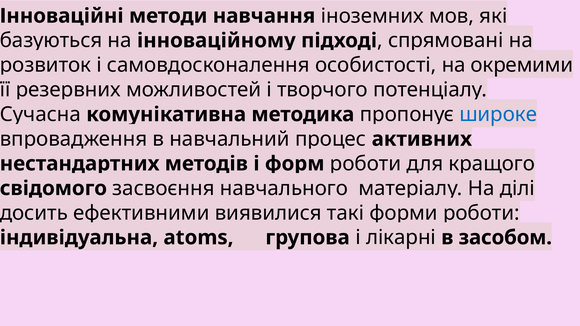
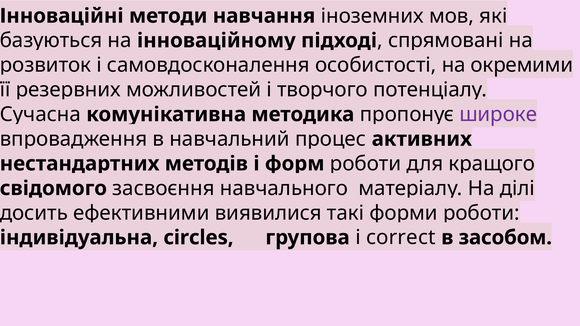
широке colour: blue -> purple
atoms: atoms -> circles
лікарні: лікарні -> correct
